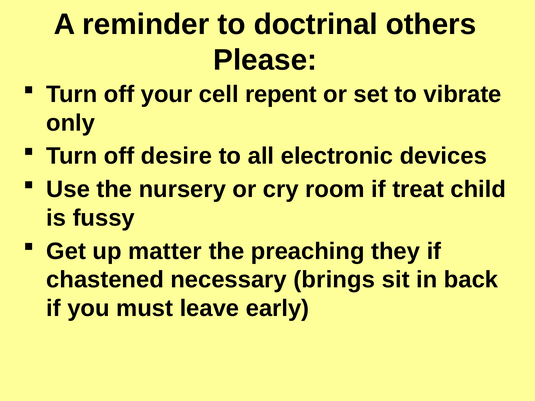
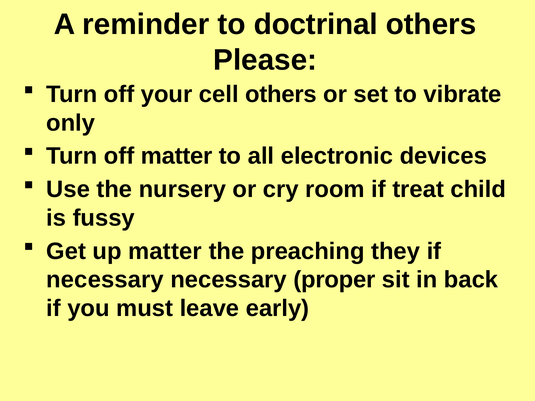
cell repent: repent -> others
off desire: desire -> matter
chastened at (105, 280): chastened -> necessary
brings: brings -> proper
